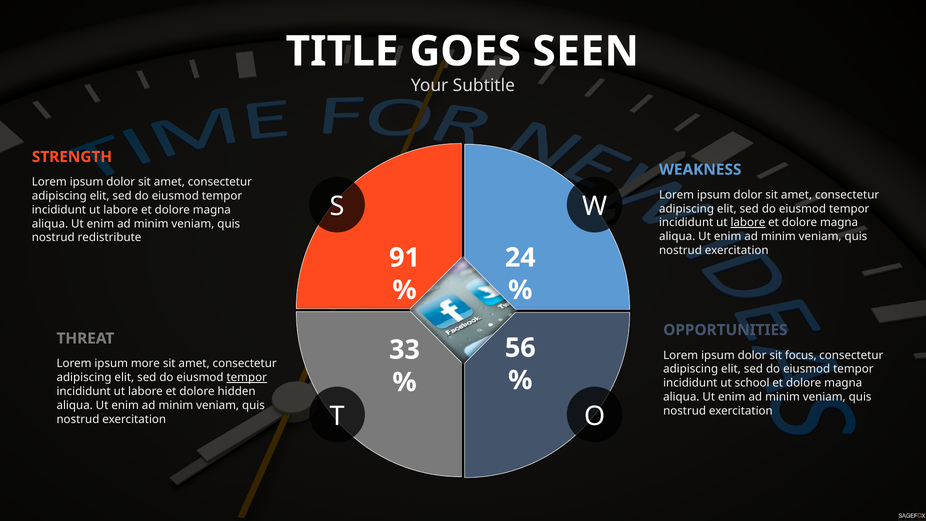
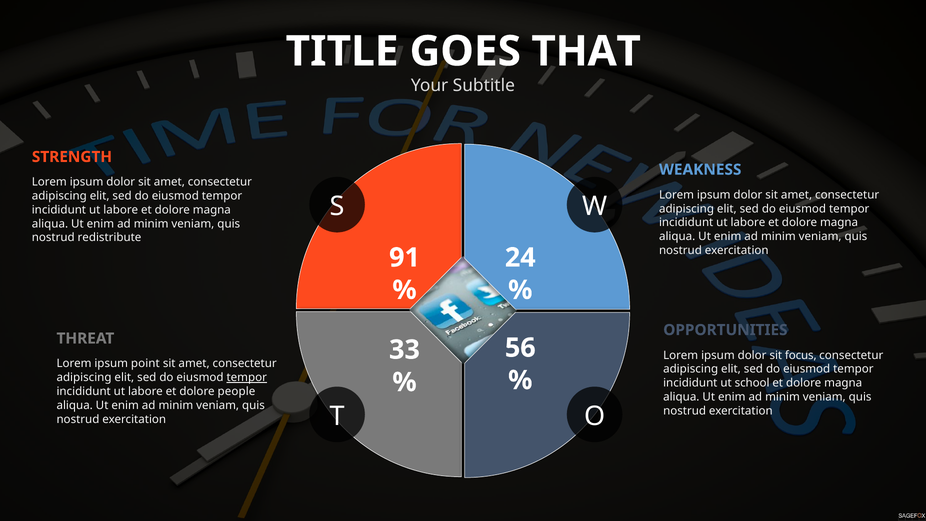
SEEN: SEEN -> THAT
labore at (748, 223) underline: present -> none
more: more -> point
hidden: hidden -> people
